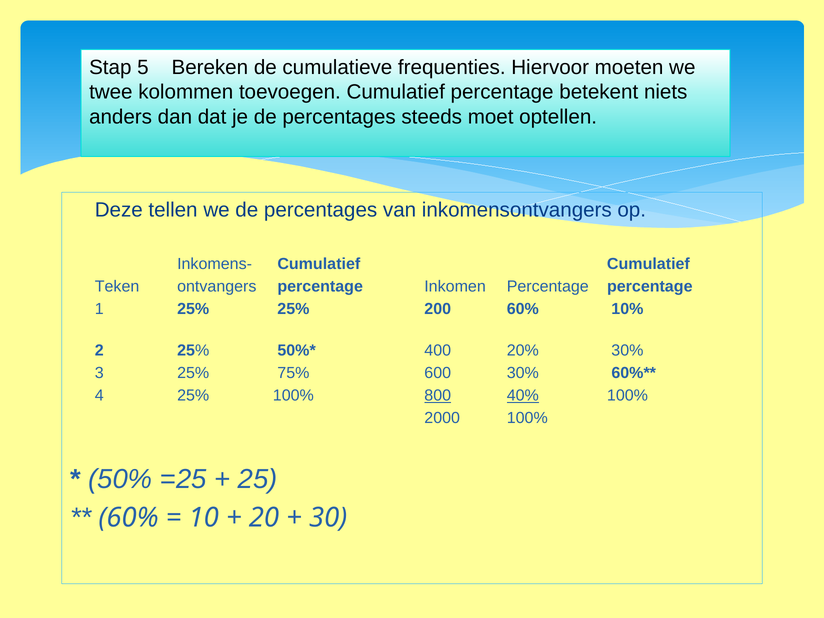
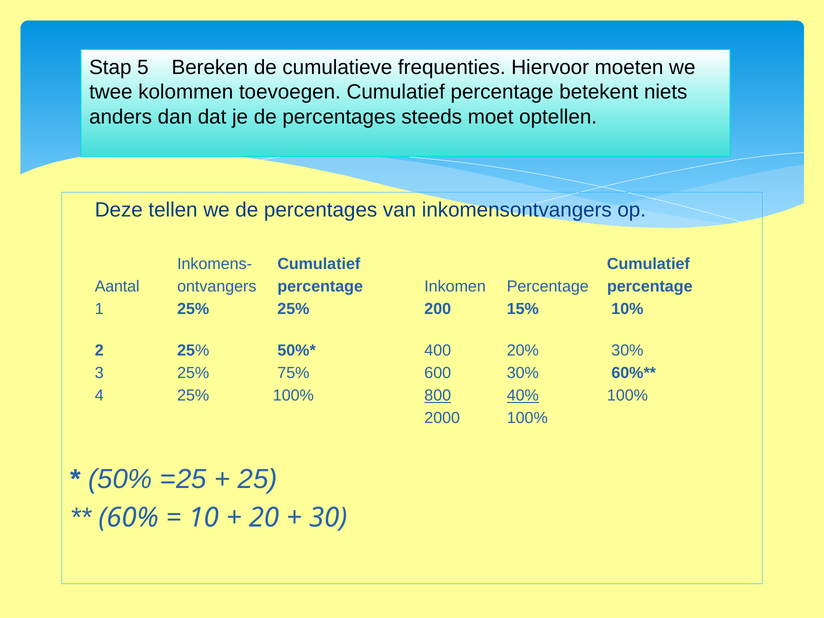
Teken: Teken -> Aantal
200 60%: 60% -> 15%
